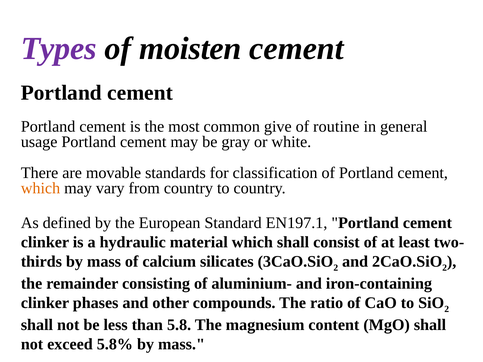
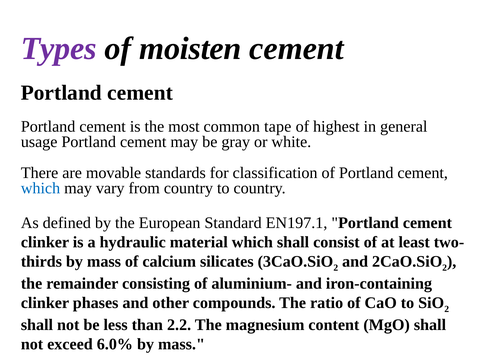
give: give -> tape
routine: routine -> highest
which at (40, 188) colour: orange -> blue
5.8: 5.8 -> 2.2
5.8%: 5.8% -> 6.0%
